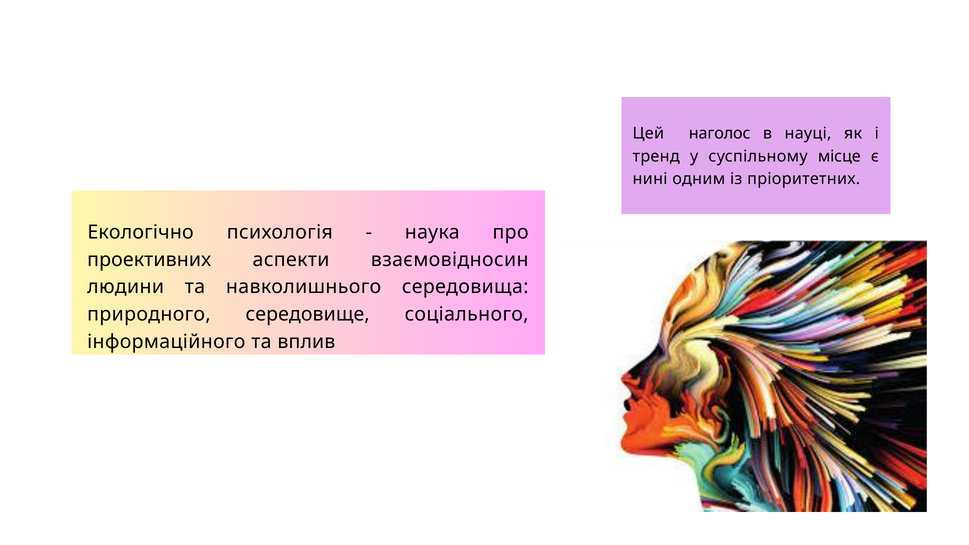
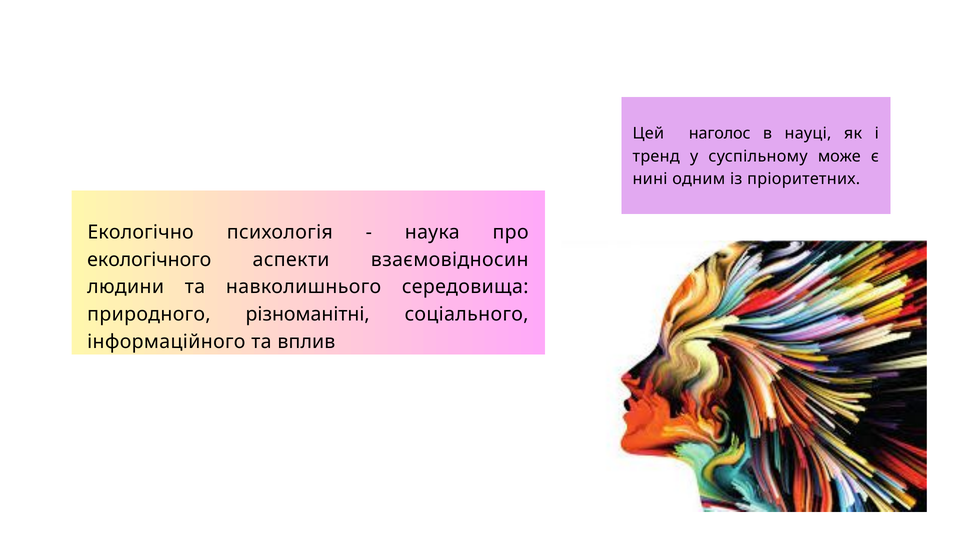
місце: місце -> може
проективних: проективних -> екологічного
середовище: середовище -> різноманітні
